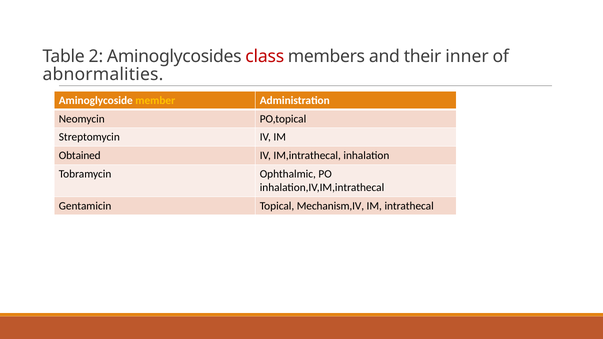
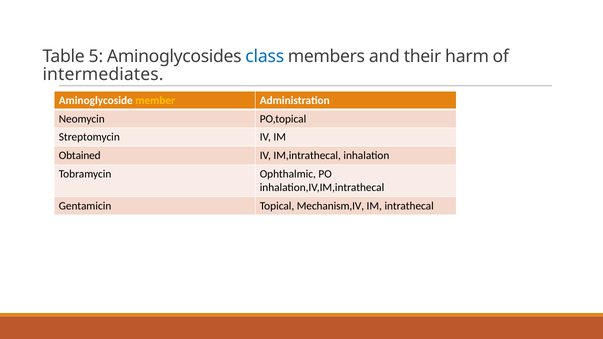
2: 2 -> 5
class colour: red -> blue
inner: inner -> harm
abnormalities: abnormalities -> intermediates
